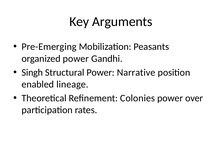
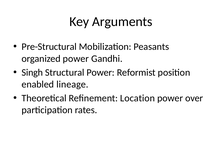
Pre-Emerging: Pre-Emerging -> Pre-Structural
Narrative: Narrative -> Reformist
Colonies: Colonies -> Location
